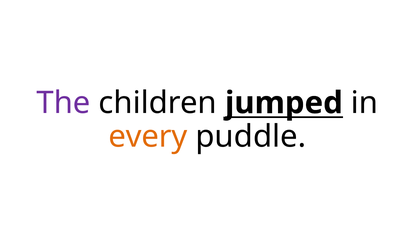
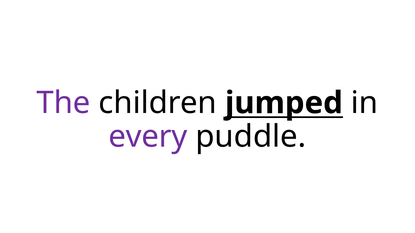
every colour: orange -> purple
